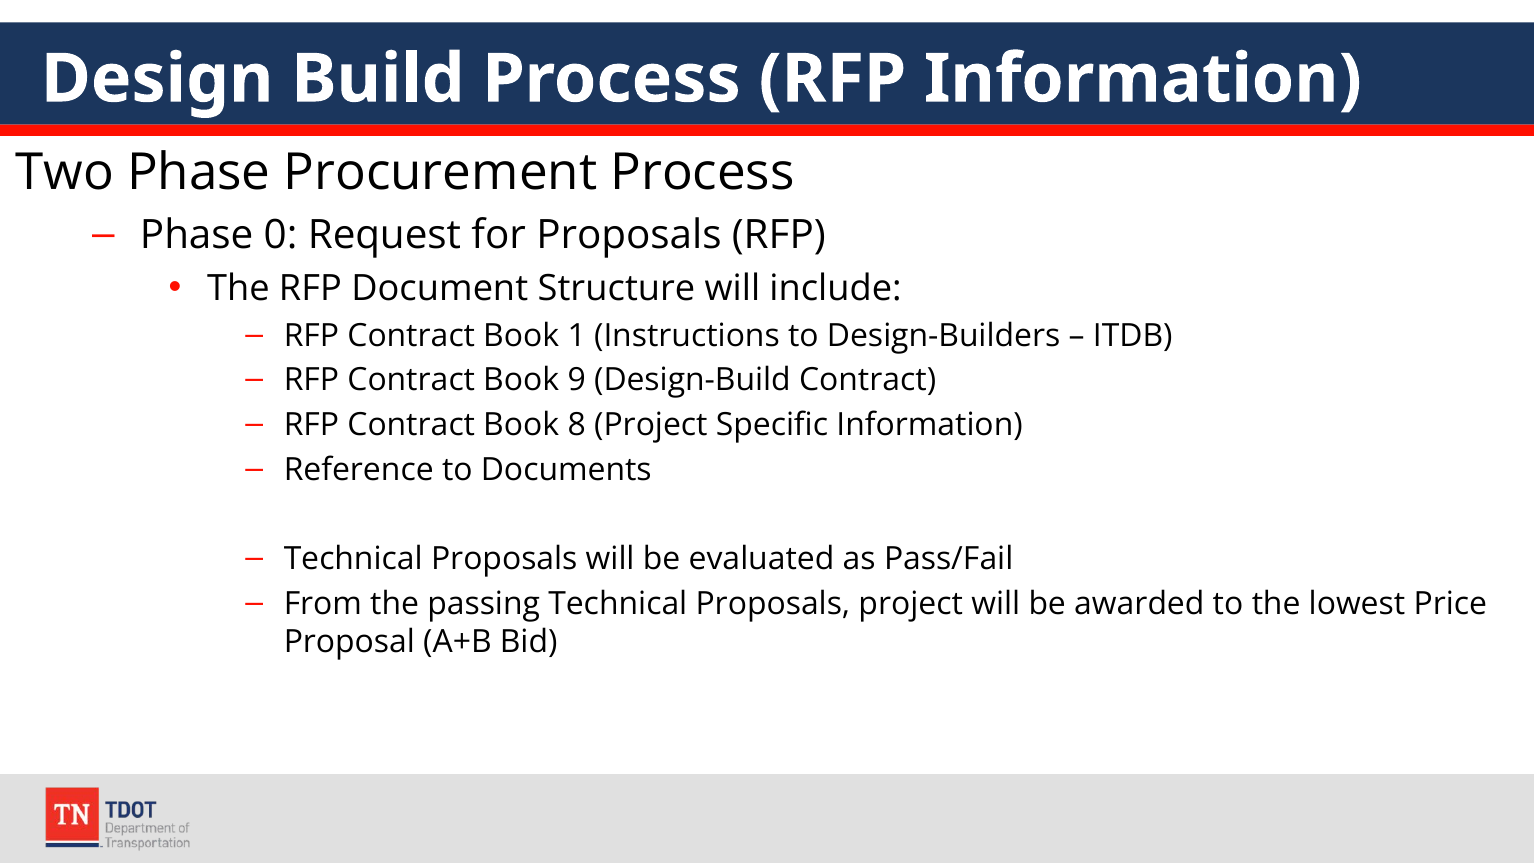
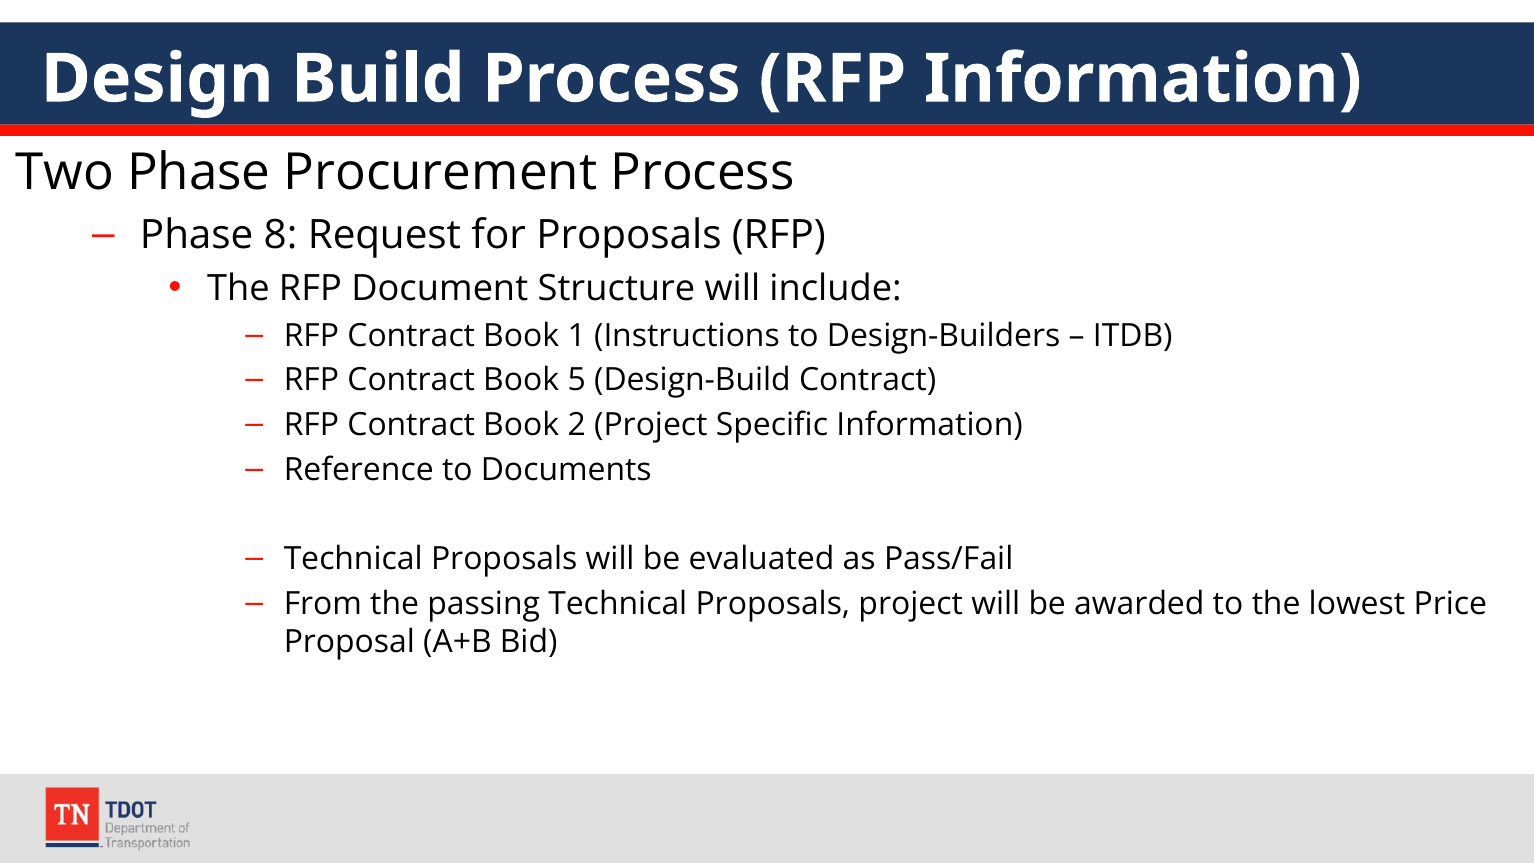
0: 0 -> 8
9: 9 -> 5
8: 8 -> 2
